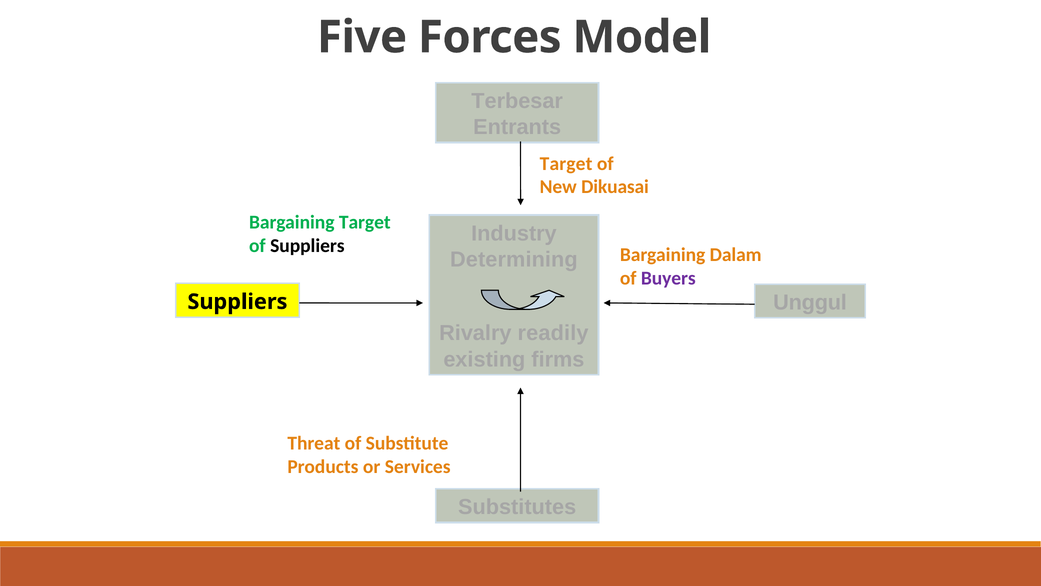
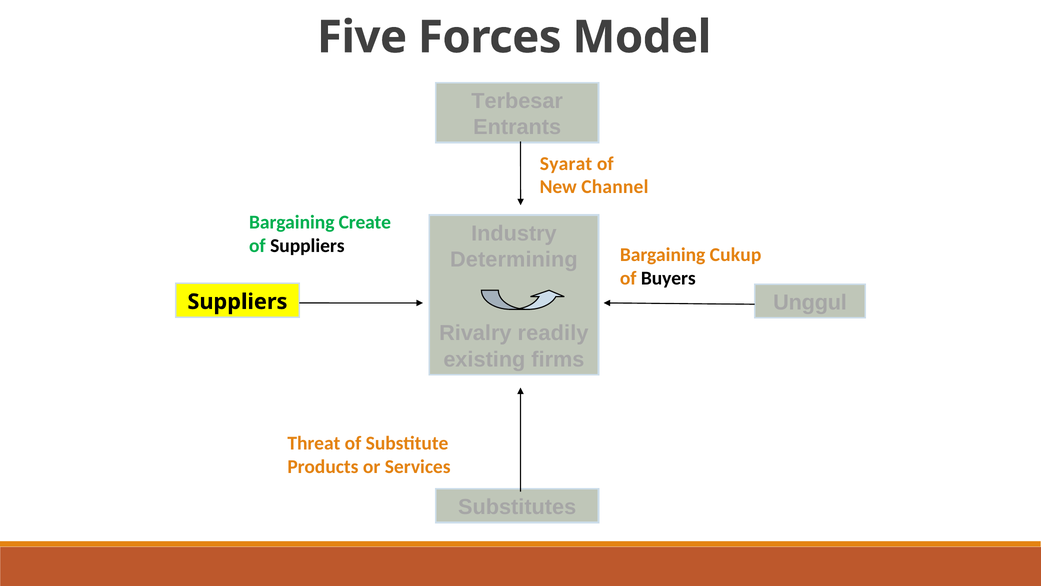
Target at (566, 163): Target -> Syarat
Dikuasai: Dikuasai -> Channel
Bargaining Target: Target -> Create
Dalam: Dalam -> Cukup
Buyers colour: purple -> black
